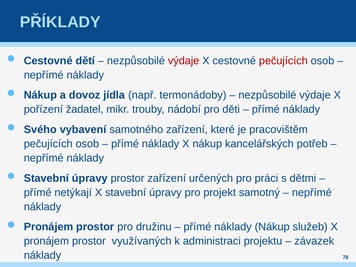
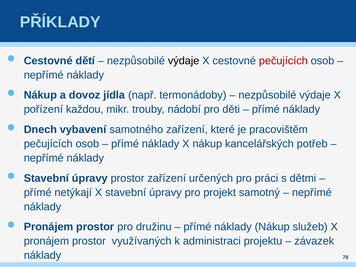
výdaje at (184, 61) colour: red -> black
žadatel: žadatel -> každou
Svého: Svého -> Dnech
